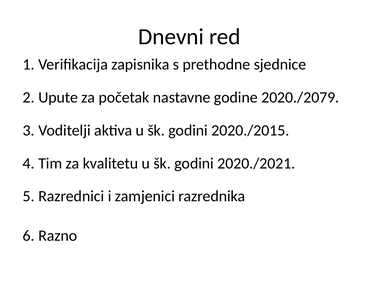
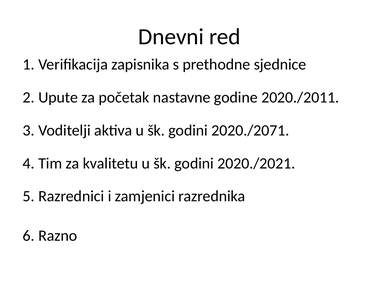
2020./2079: 2020./2079 -> 2020./2011
2020./2015: 2020./2015 -> 2020./2071
